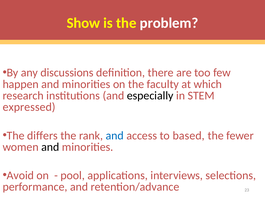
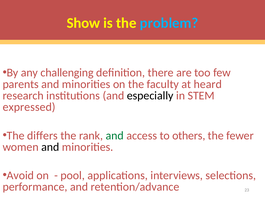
problem colour: white -> light blue
discussions: discussions -> challenging
happen: happen -> parents
which: which -> heard
and at (115, 135) colour: blue -> green
based: based -> others
